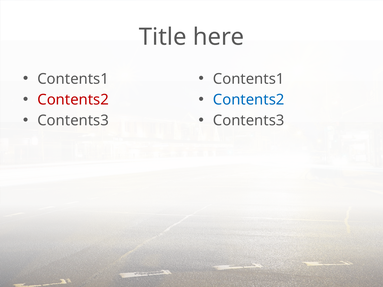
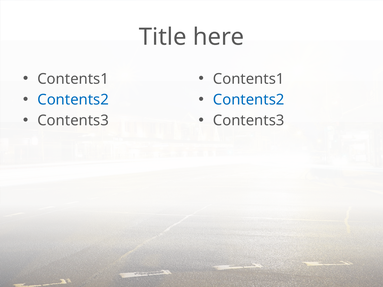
Contents2 at (73, 100) colour: red -> blue
